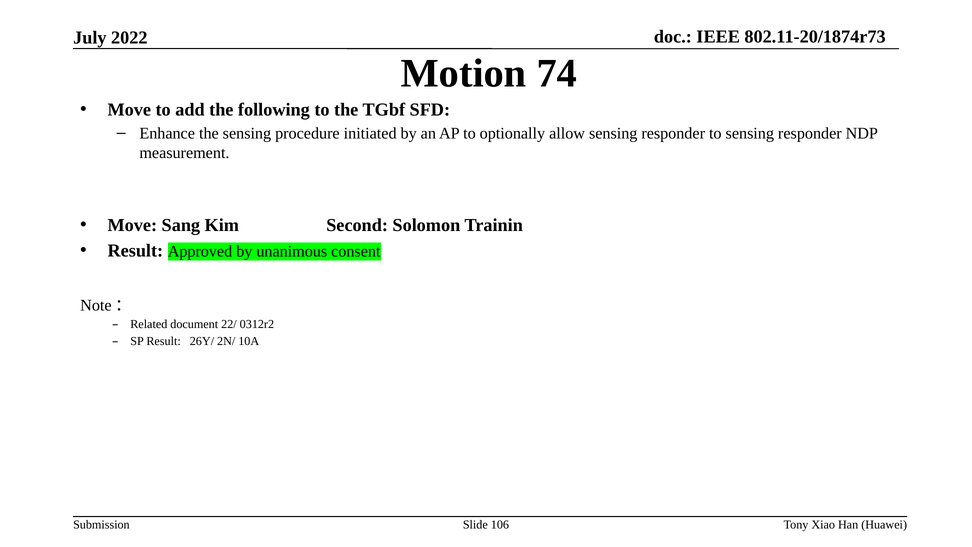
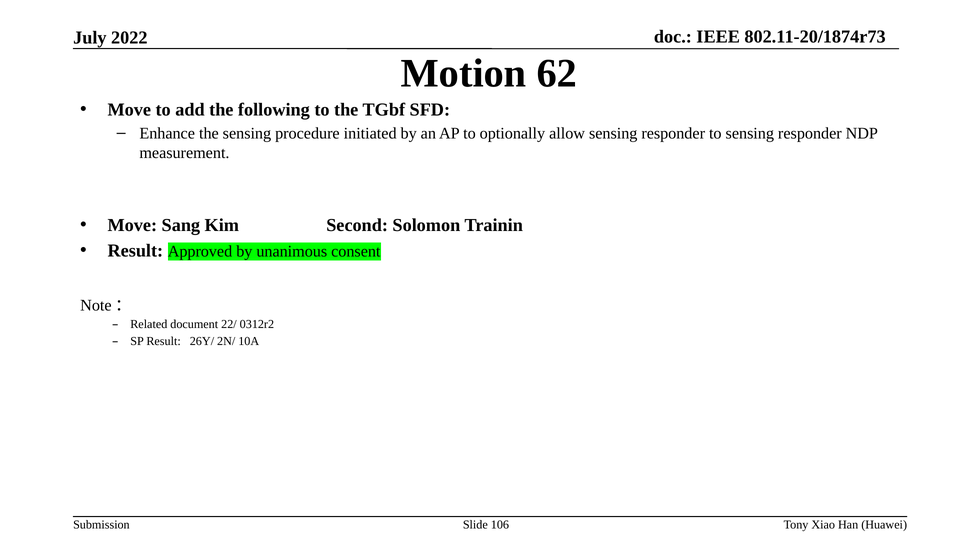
74: 74 -> 62
